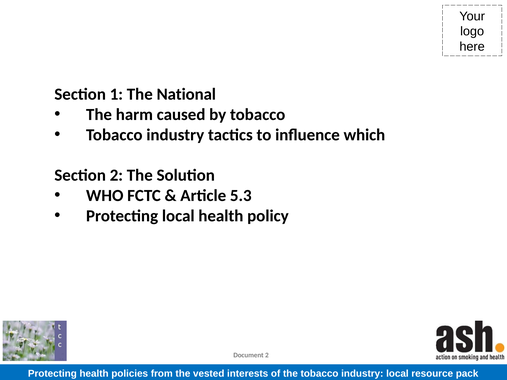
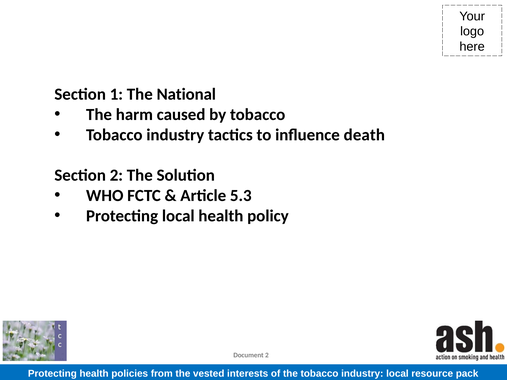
which: which -> death
